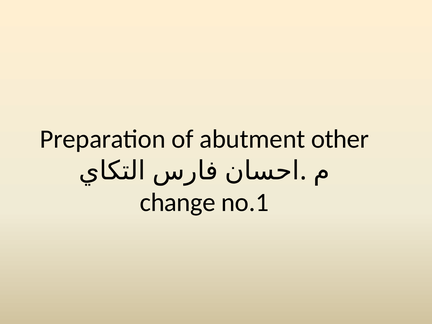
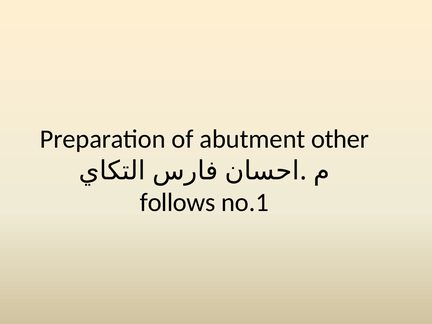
change: change -> follows
